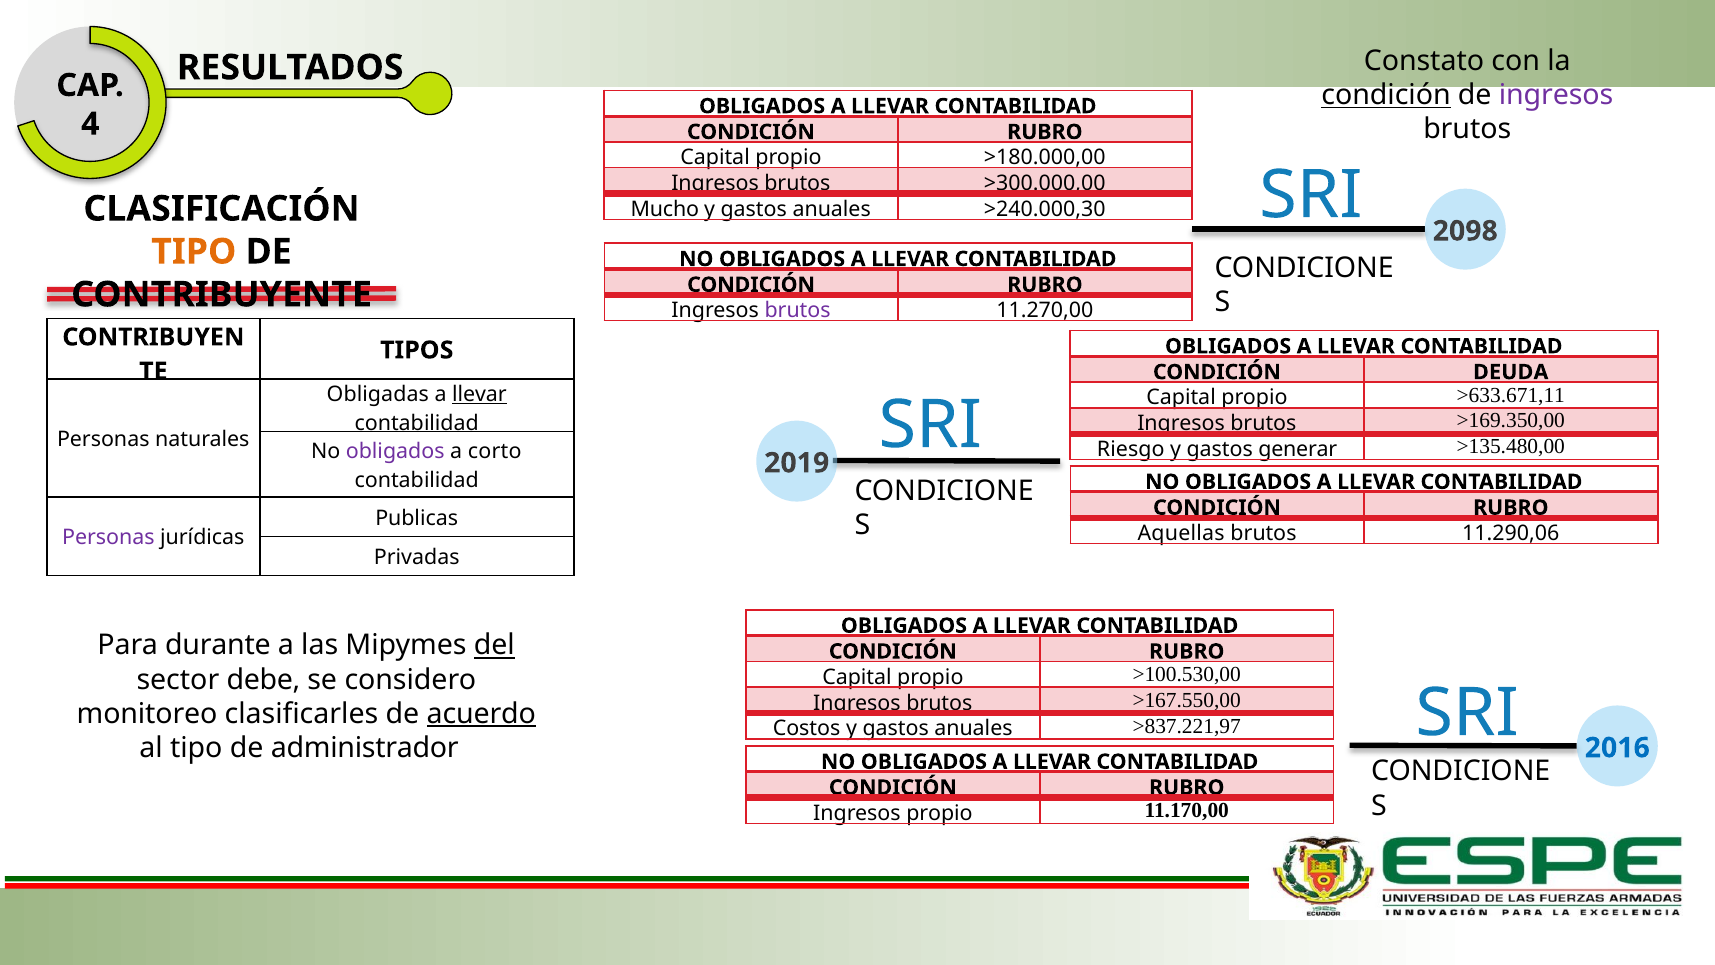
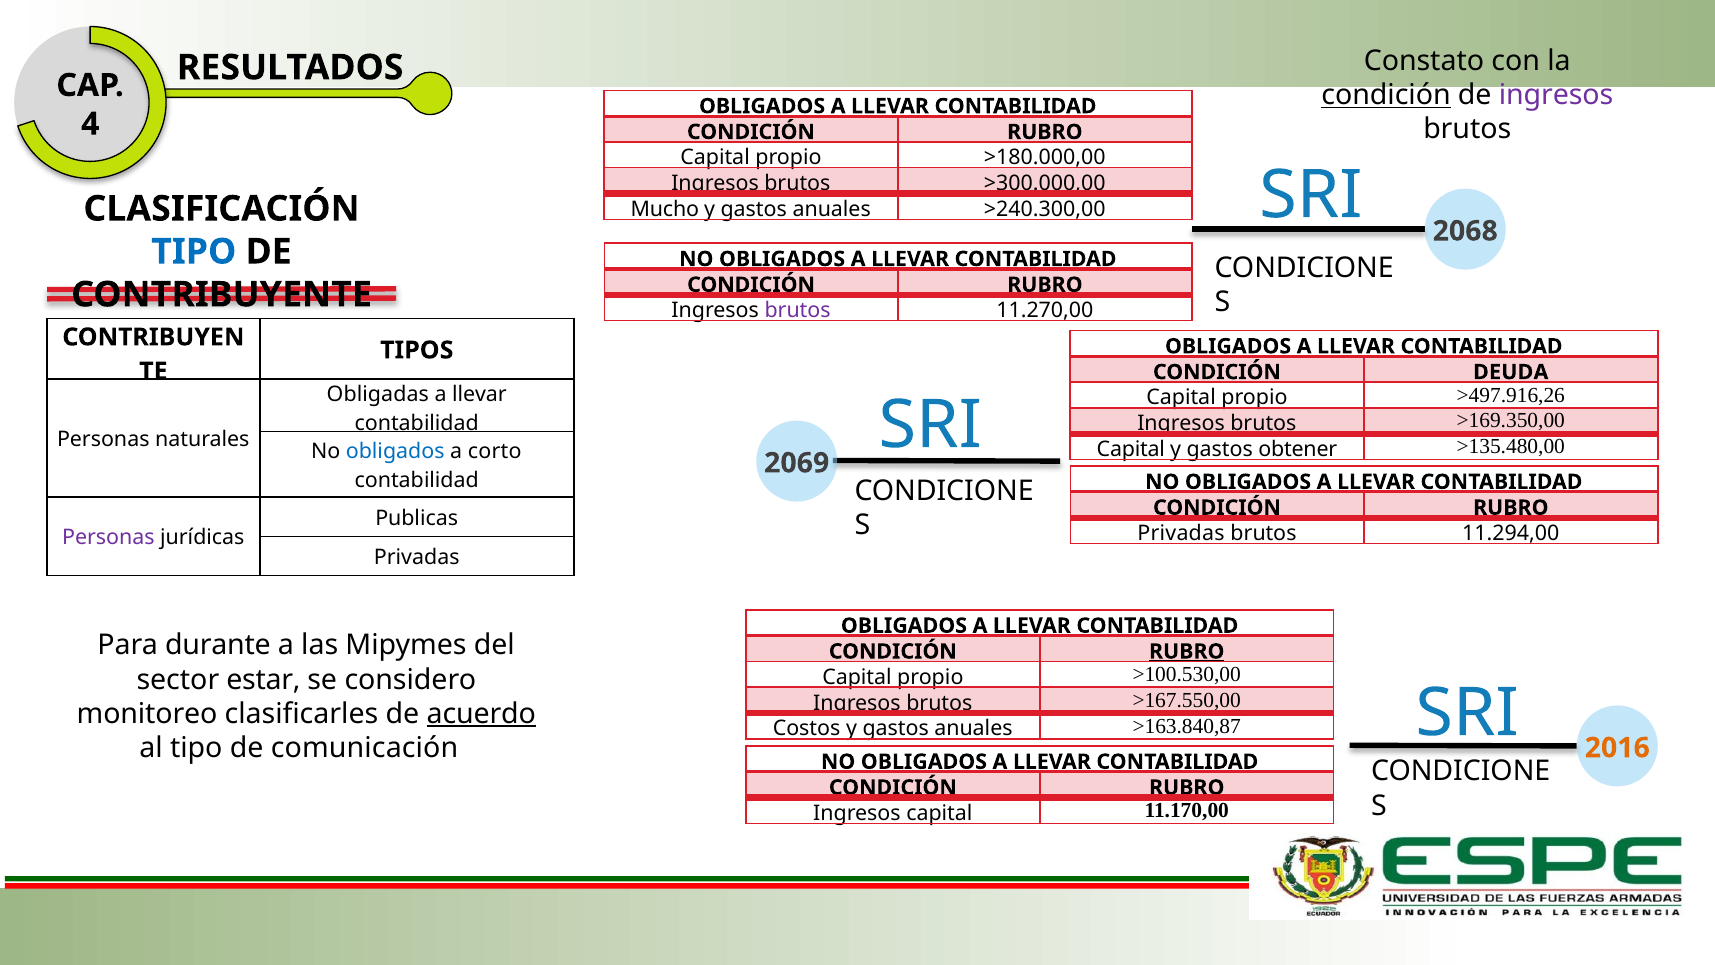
>240.000,30: >240.000,30 -> >240.300,00
2098: 2098 -> 2068
TIPO at (194, 252) colour: orange -> blue
llevar at (479, 395) underline: present -> none
>633.671,11: >633.671,11 -> >497.916,26
Riesgo at (1131, 449): Riesgo -> Capital
generar: generar -> obtener
obligados at (395, 451) colour: purple -> blue
2019: 2019 -> 2069
Aquellas at (1181, 533): Aquellas -> Privadas
11.290,06: 11.290,06 -> 11.294,00
del underline: present -> none
RUBRO at (1187, 651) underline: none -> present
debe: debe -> estar
>837.221,97: >837.221,97 -> >163.840,87
administrador: administrador -> comunicación
2016 colour: blue -> orange
Ingresos propio: propio -> capital
